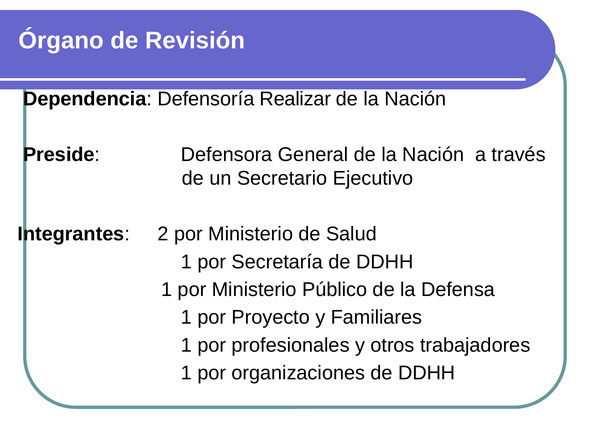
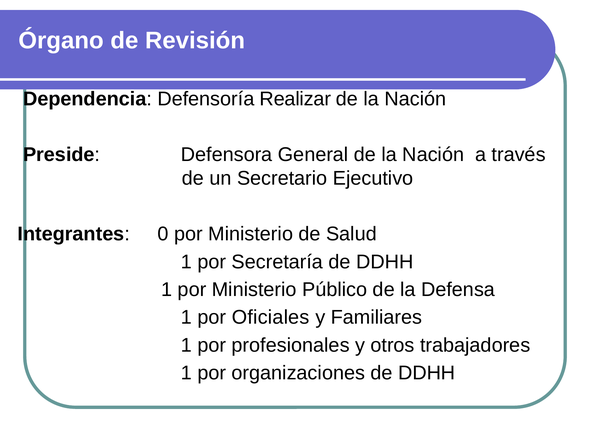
2: 2 -> 0
Proyecto: Proyecto -> Oficiales
